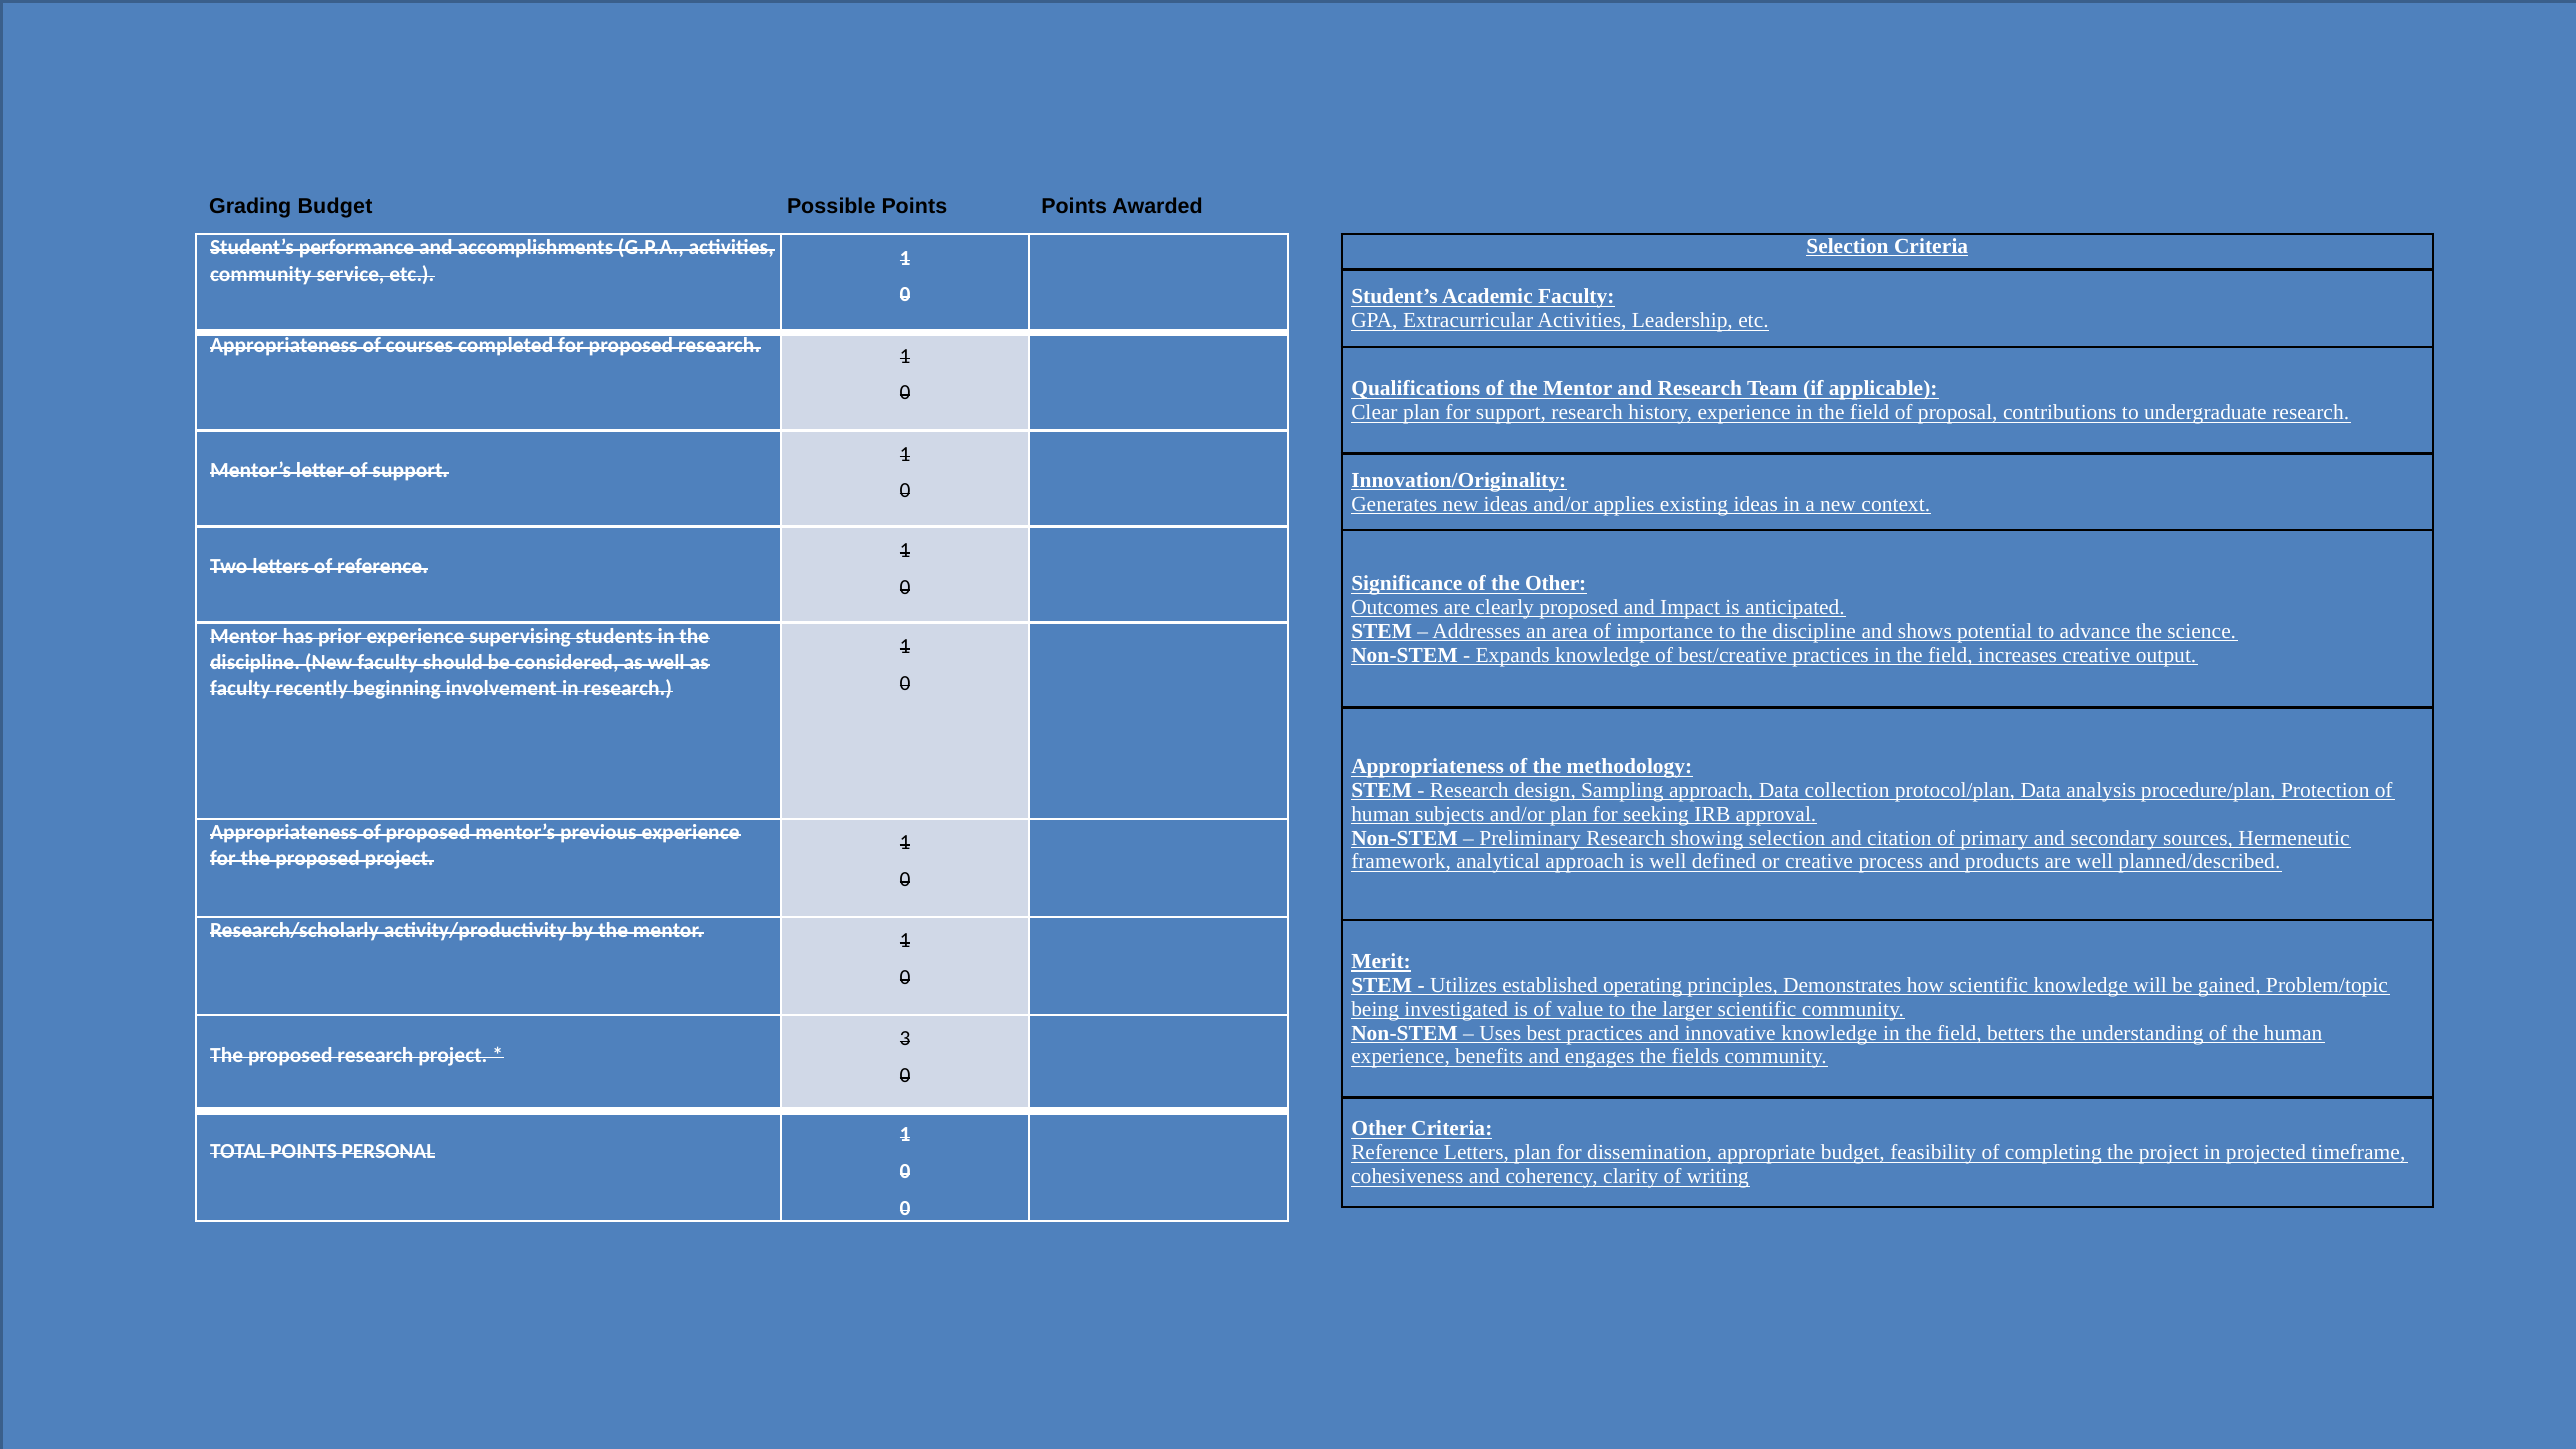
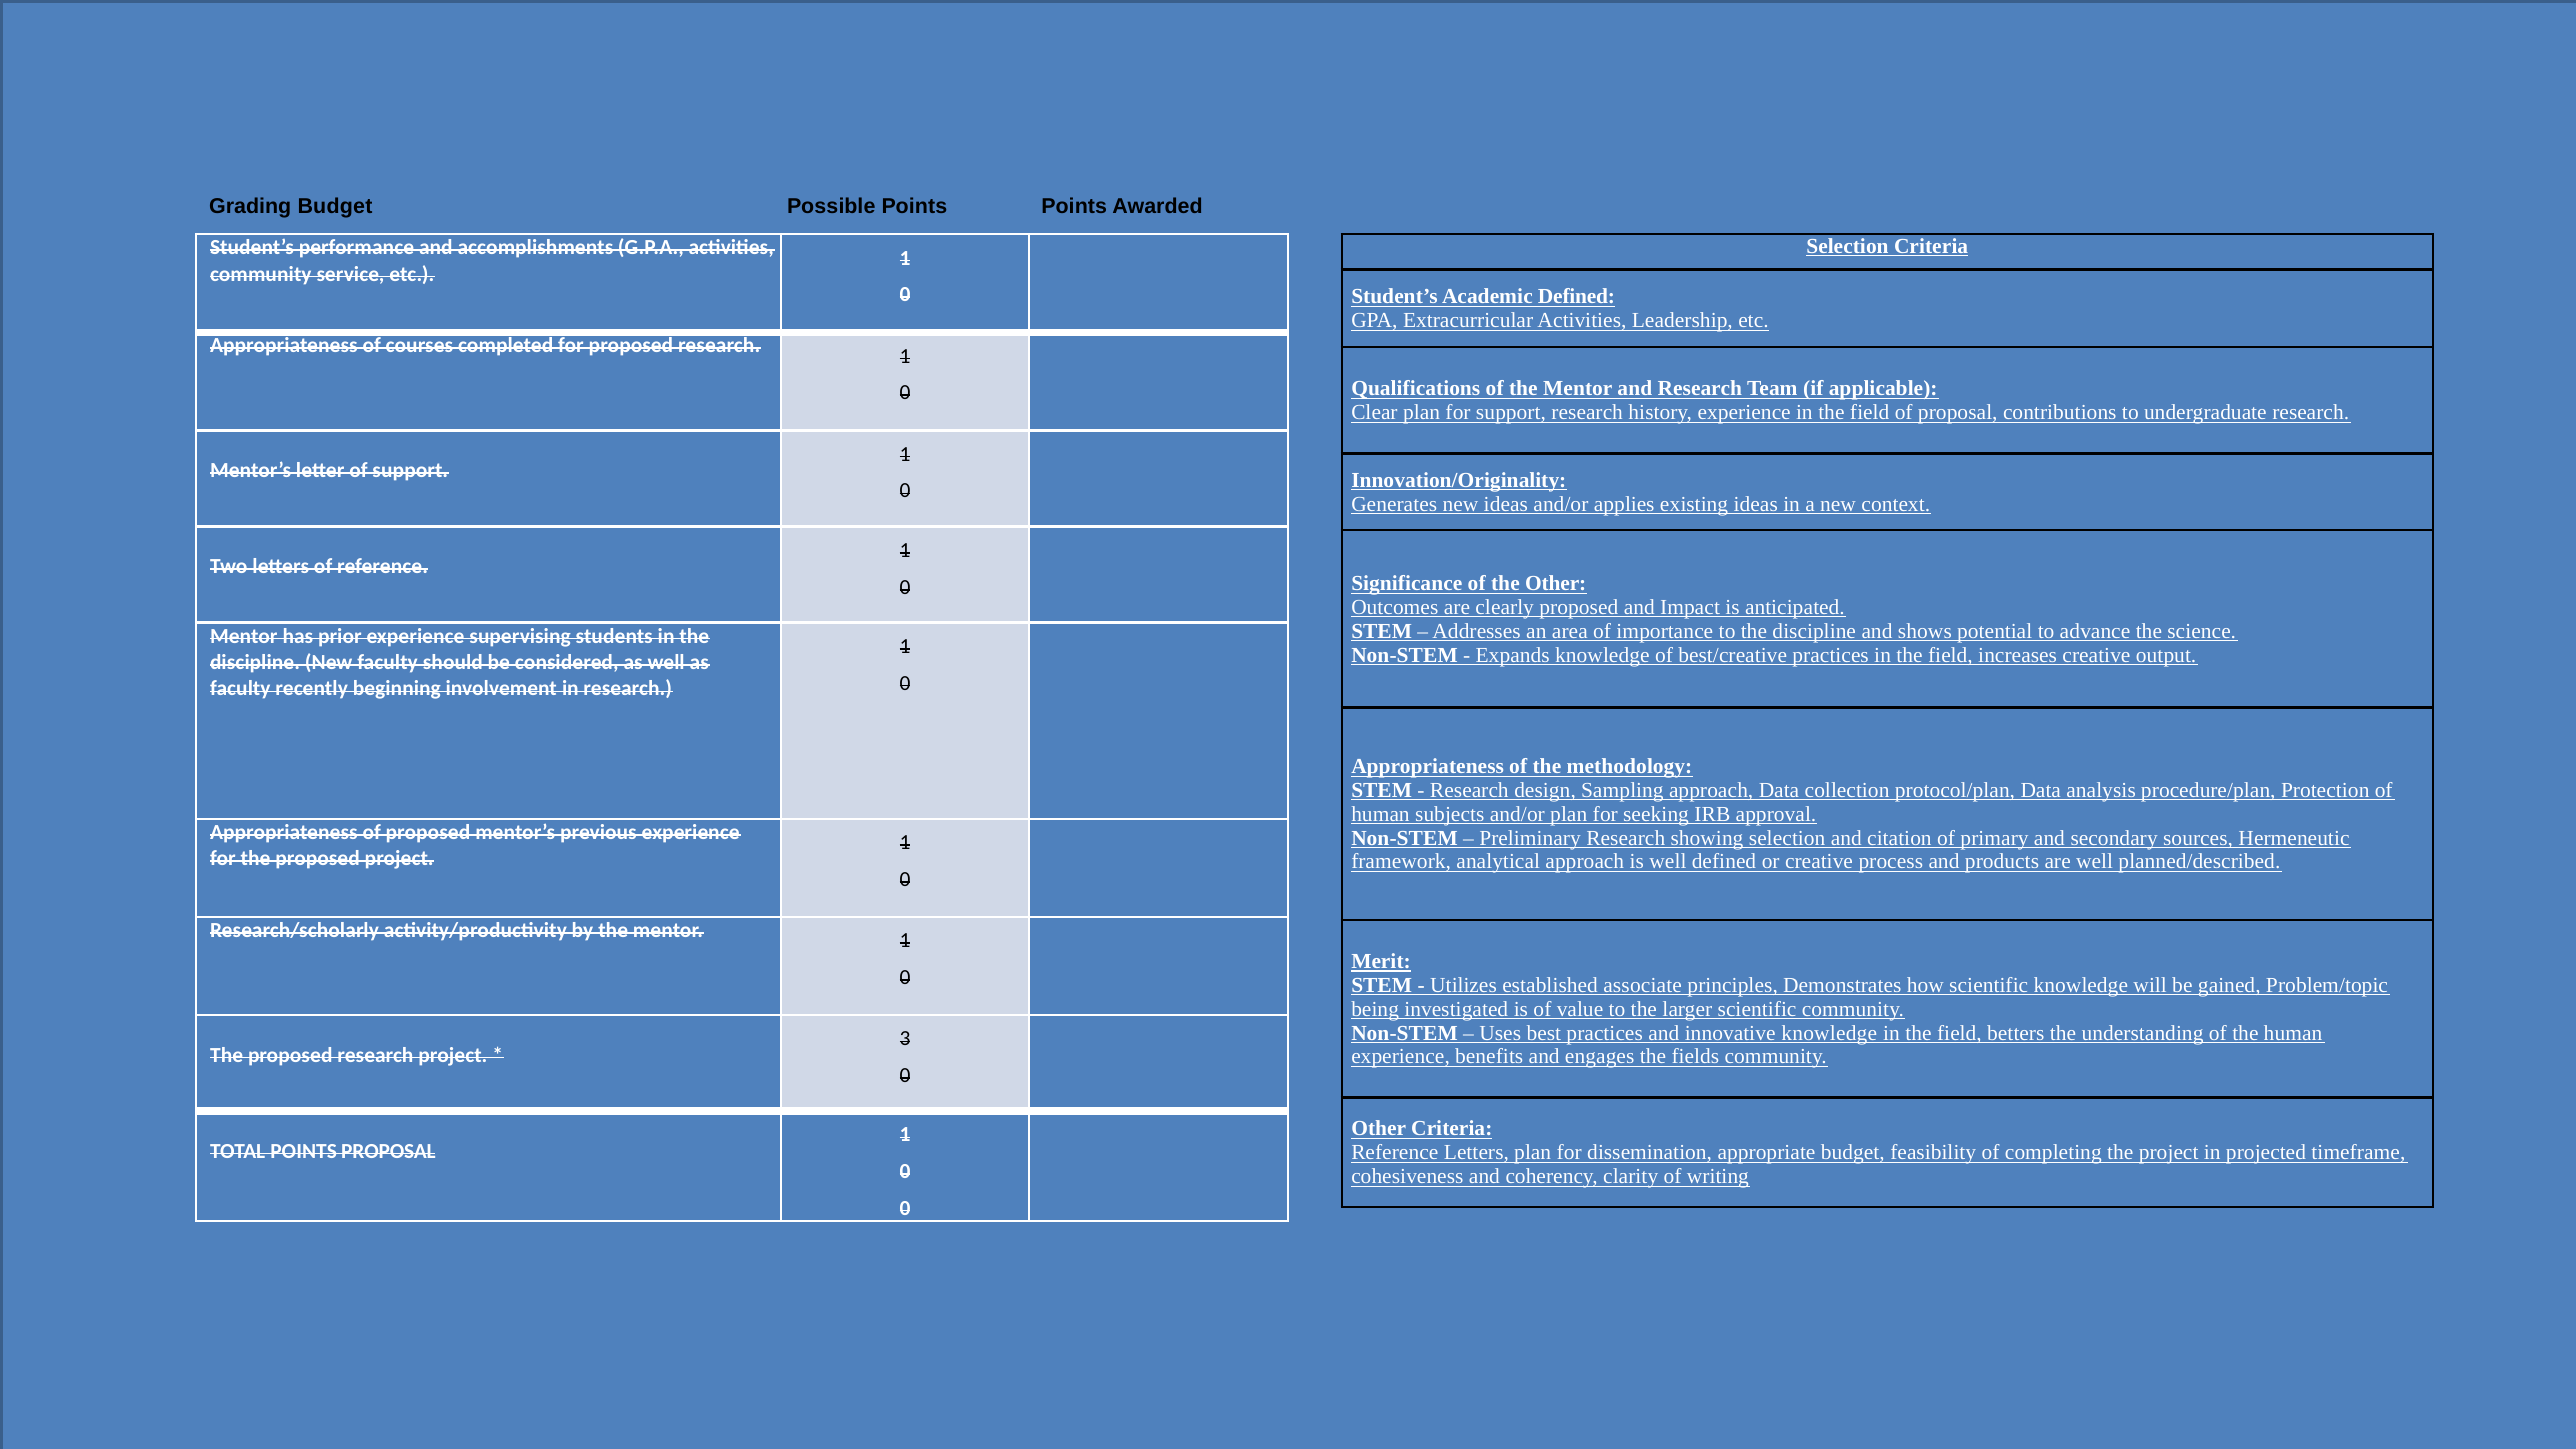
Academic Faculty: Faculty -> Defined
operating: operating -> associate
POINTS PERSONAL: PERSONAL -> PROPOSAL
